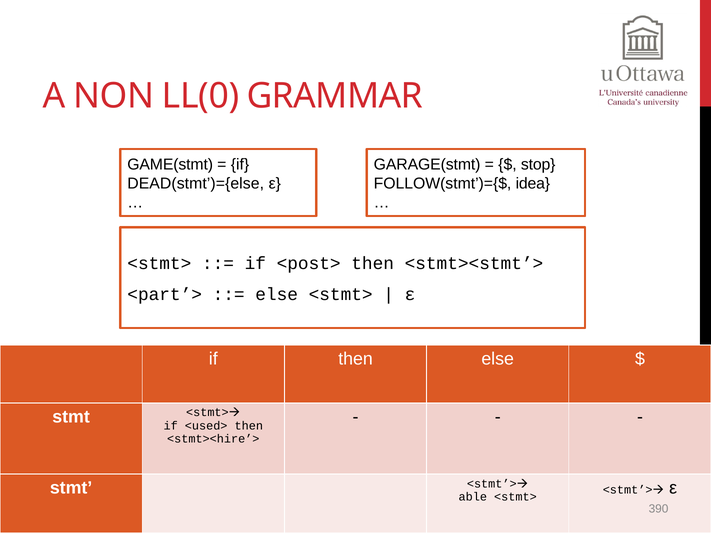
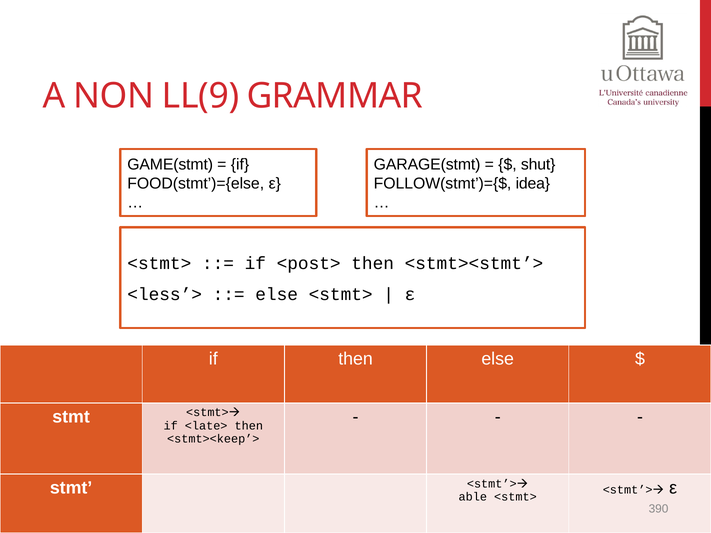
LL(0: LL(0 -> LL(9
stop: stop -> shut
DEAD(stmt’)={else: DEAD(stmt’)={else -> FOOD(stmt’)={else
<part’>: <part’> -> <less’>
<used>: <used> -> <late>
<stmt><hire’>: <stmt><hire’> -> <stmt><keep’>
